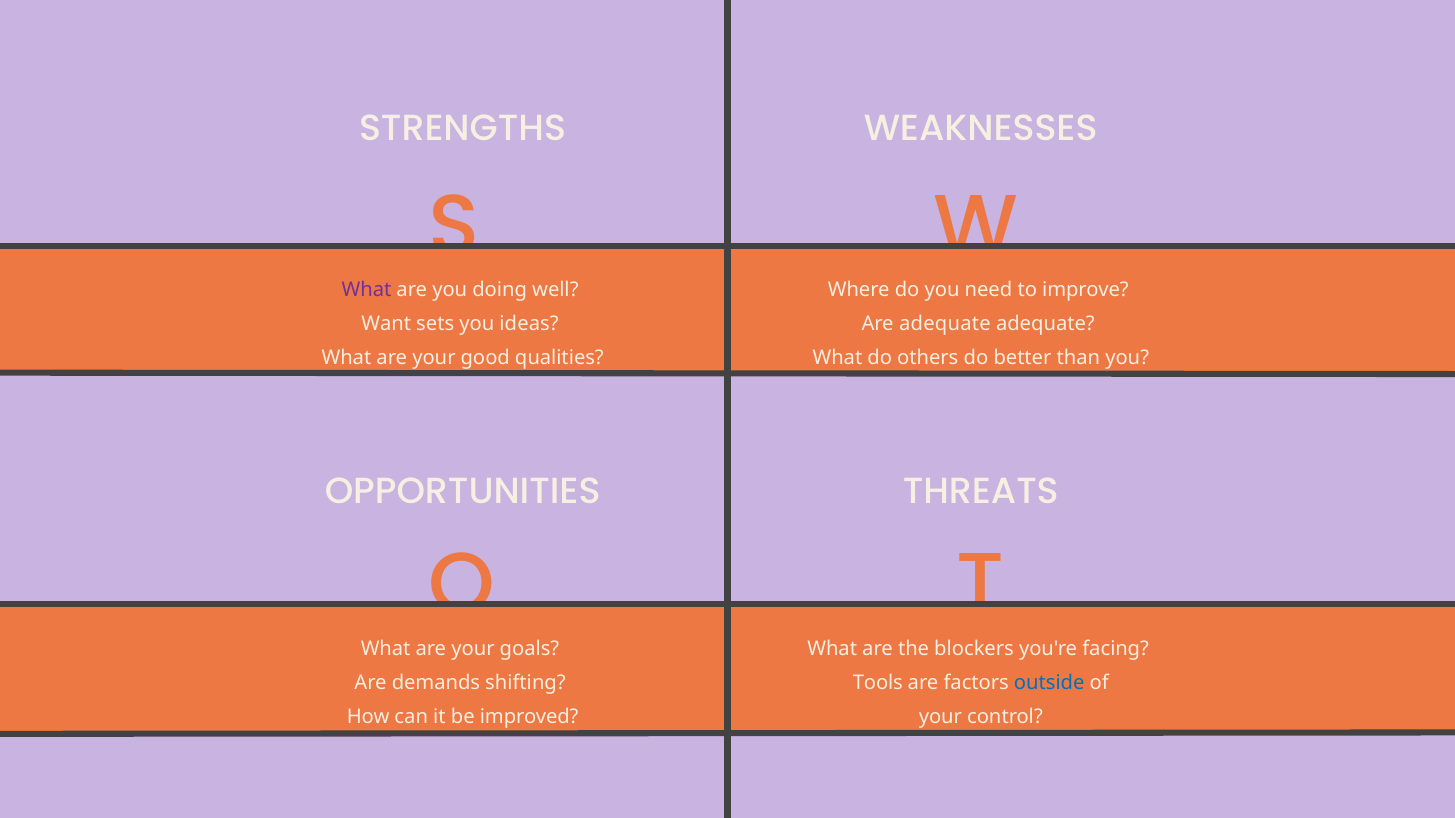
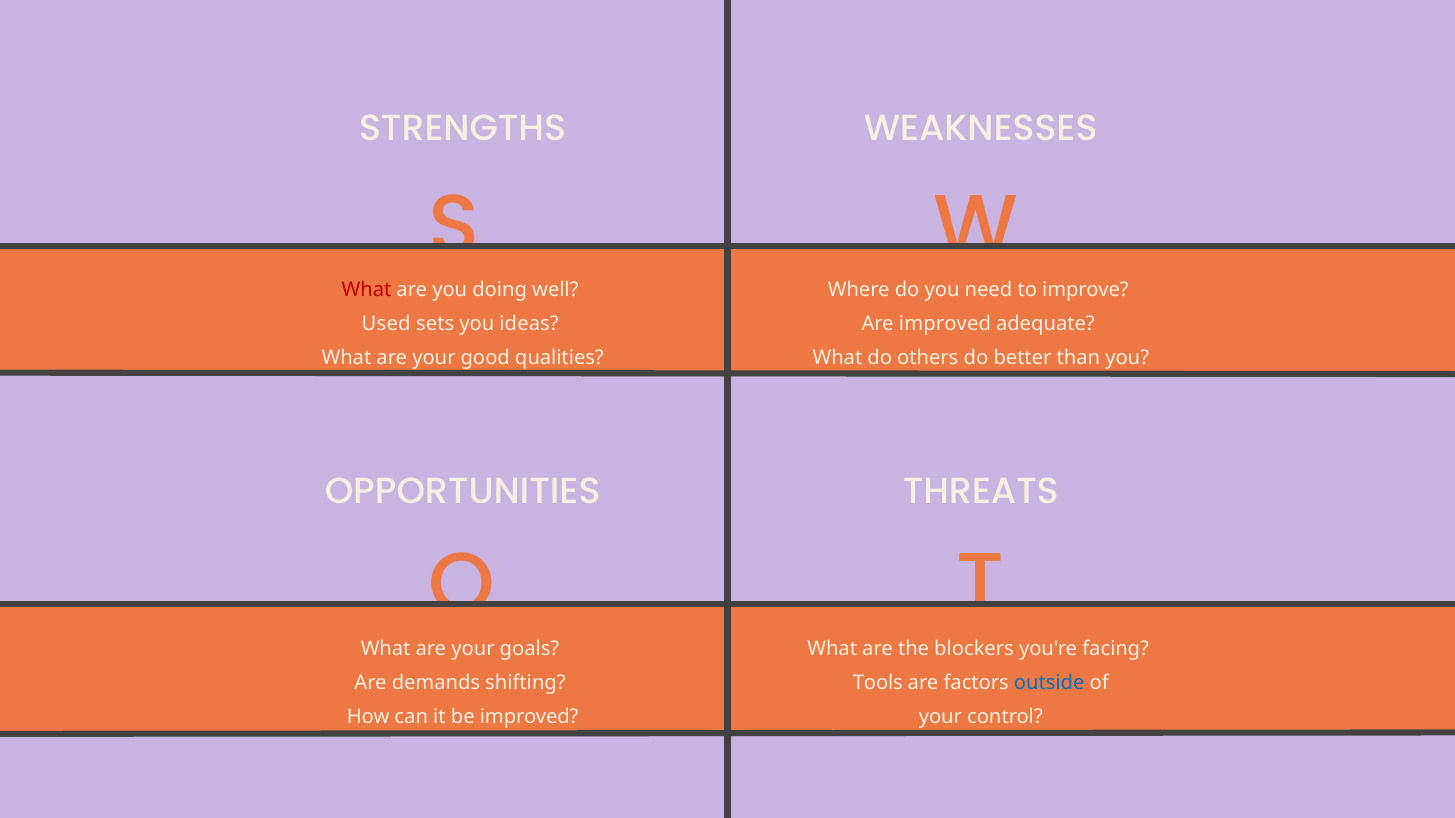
What at (367, 290) colour: purple -> red
Want: Want -> Used
Are adequate: adequate -> improved
